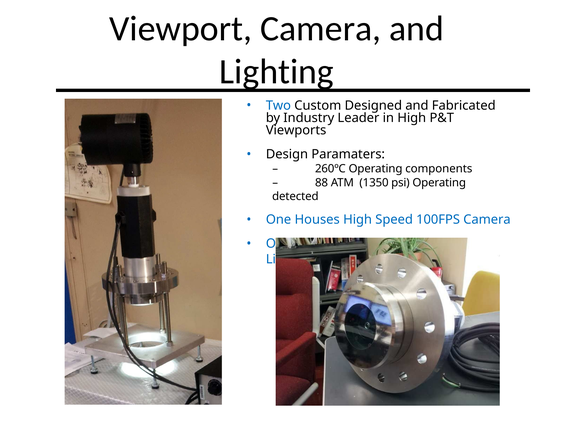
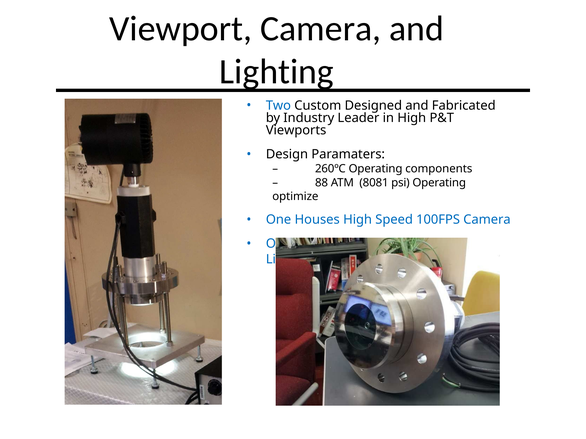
1350: 1350 -> 8081
detected: detected -> optimize
